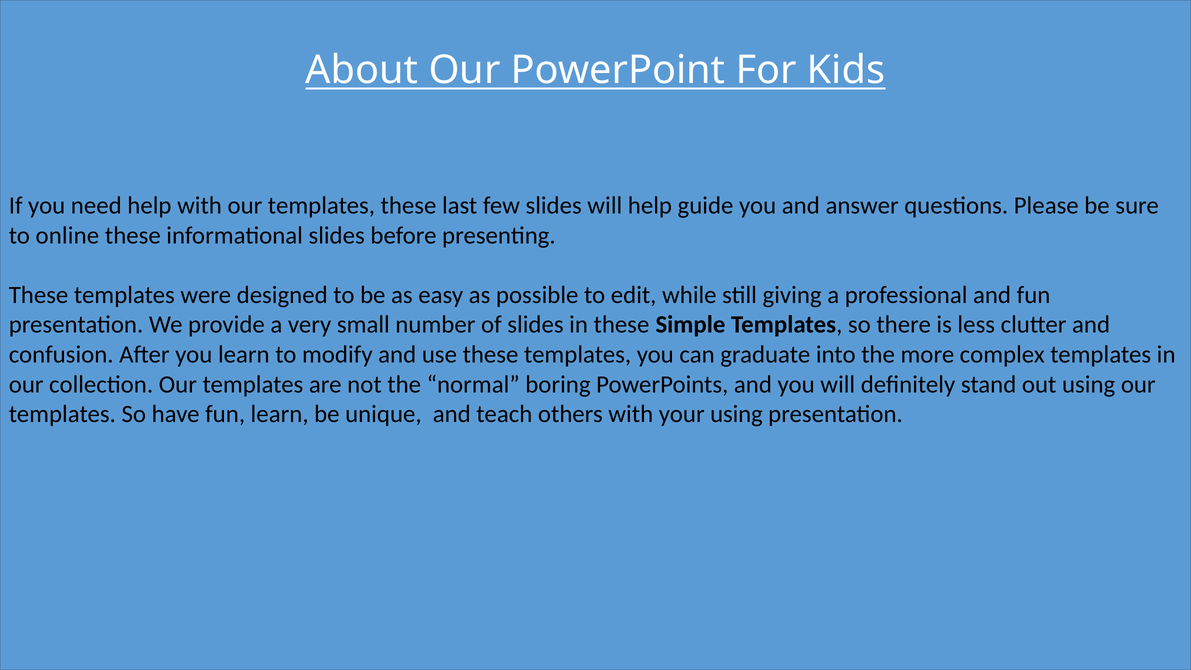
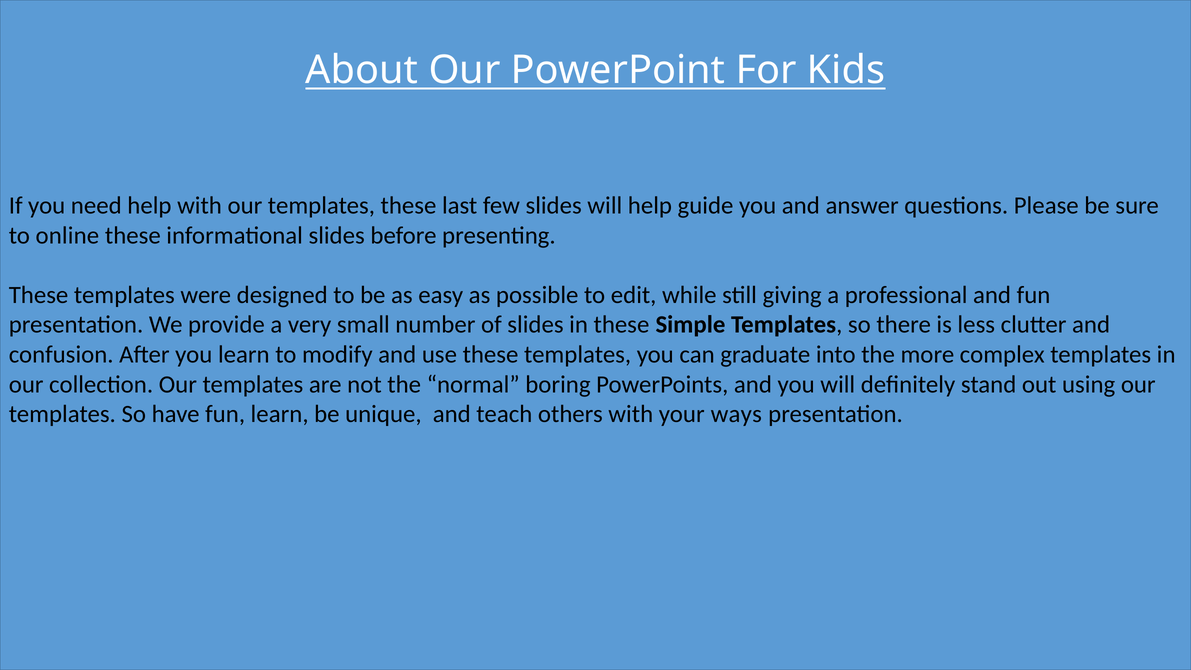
your using: using -> ways
